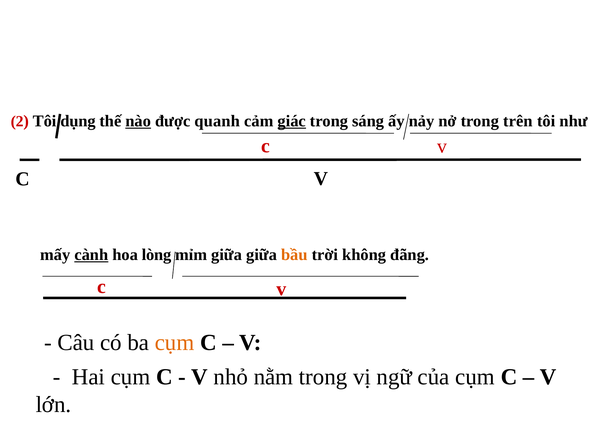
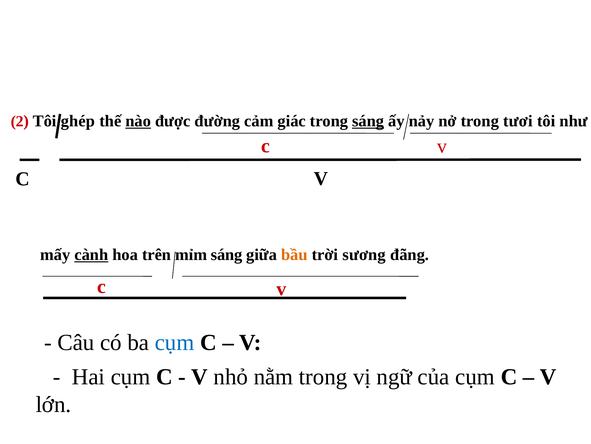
dụng: dụng -> ghép
quanh: quanh -> đường
giác underline: present -> none
sáng at (368, 121) underline: none -> present
trên: trên -> tươi
lòng: lòng -> trên
mỉm giữa: giữa -> sáng
không: không -> sương
cụm at (175, 342) colour: orange -> blue
